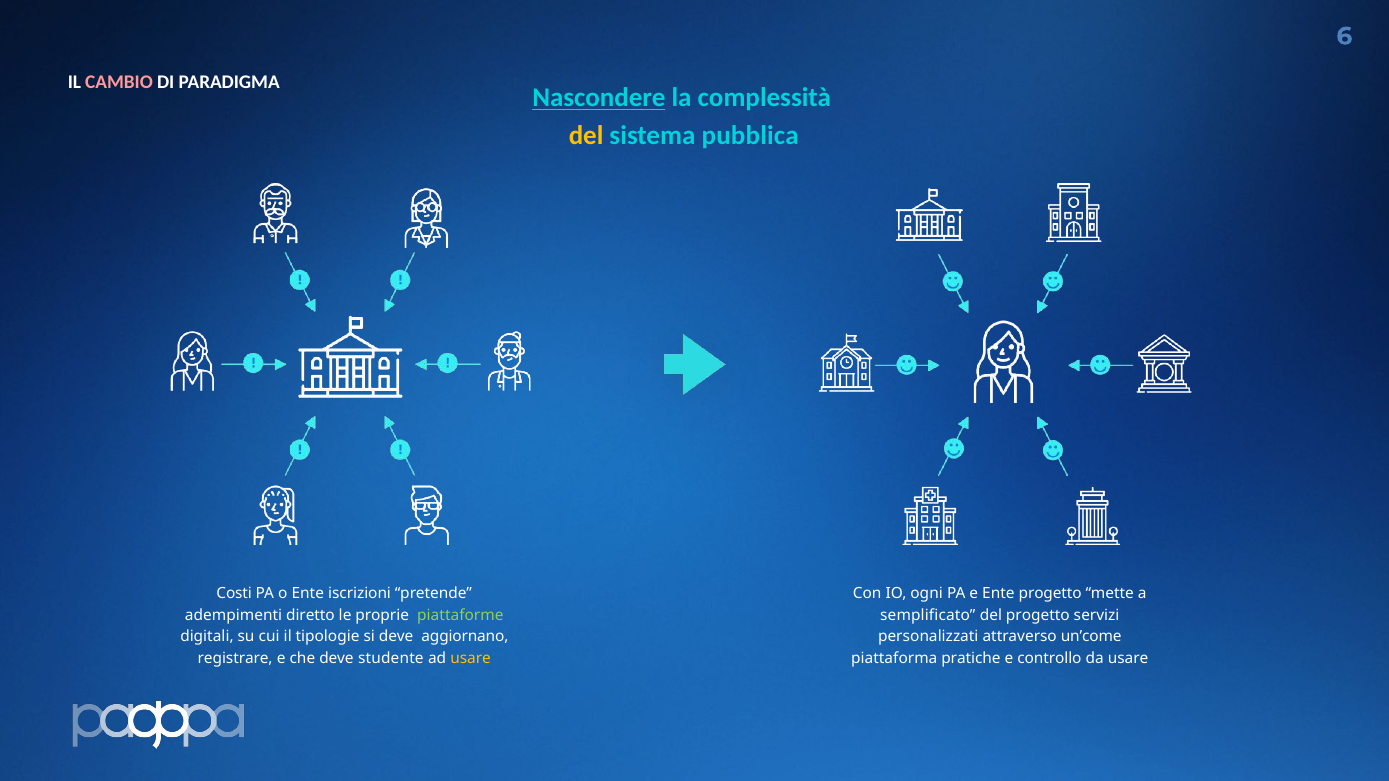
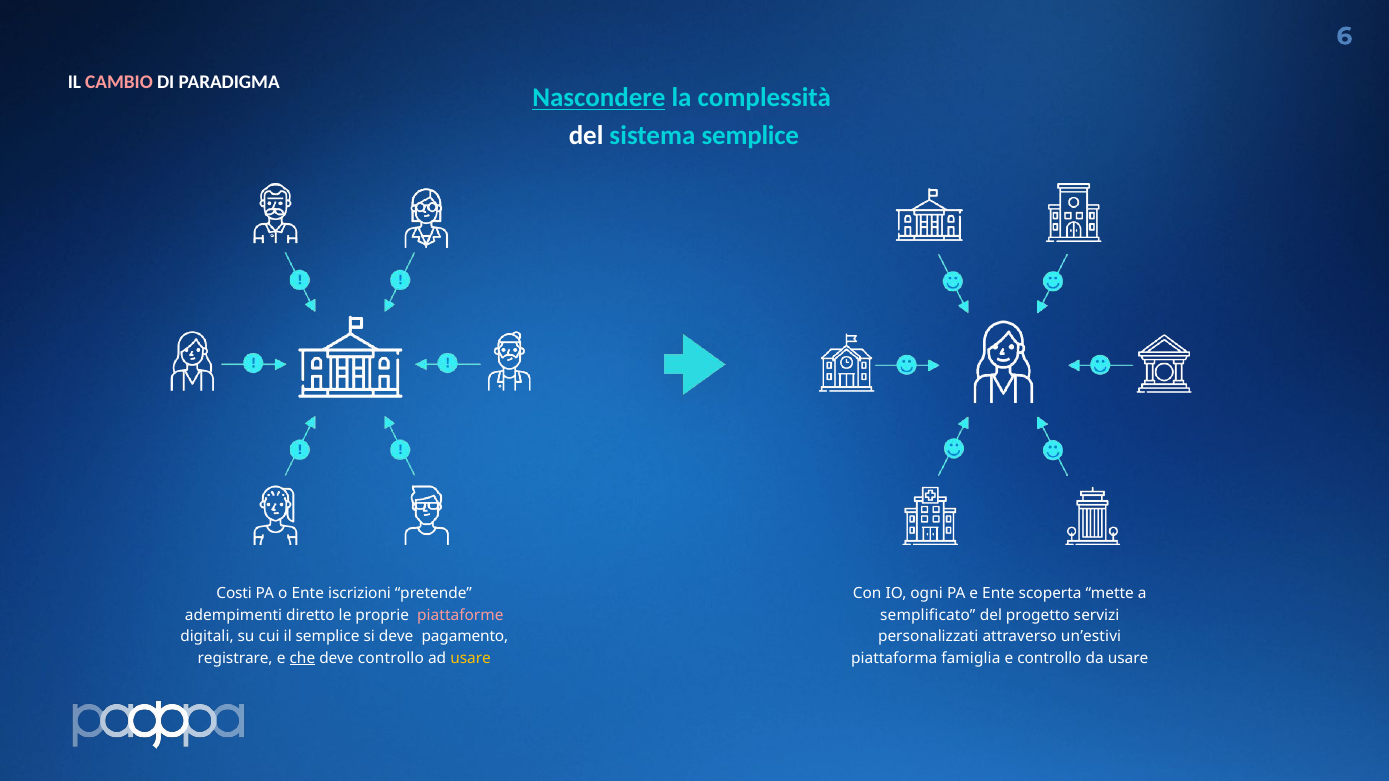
del at (586, 135) colour: yellow -> white
sistema pubblica: pubblica -> semplice
Ente progetto: progetto -> scoperta
piattaforme colour: light green -> pink
il tipologie: tipologie -> semplice
aggiornano: aggiornano -> pagamento
un’come: un’come -> un’estivi
che underline: none -> present
deve studente: studente -> controllo
pratiche: pratiche -> famiglia
